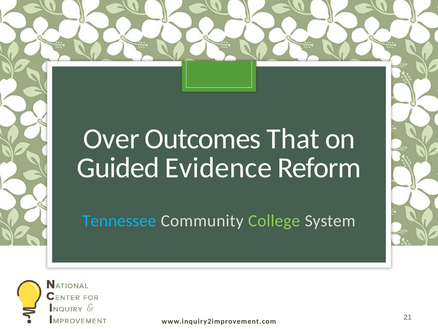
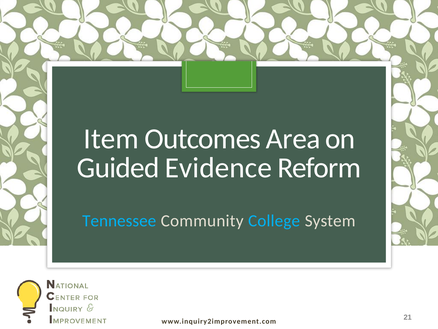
Over: Over -> Item
That: That -> Area
College colour: light green -> light blue
